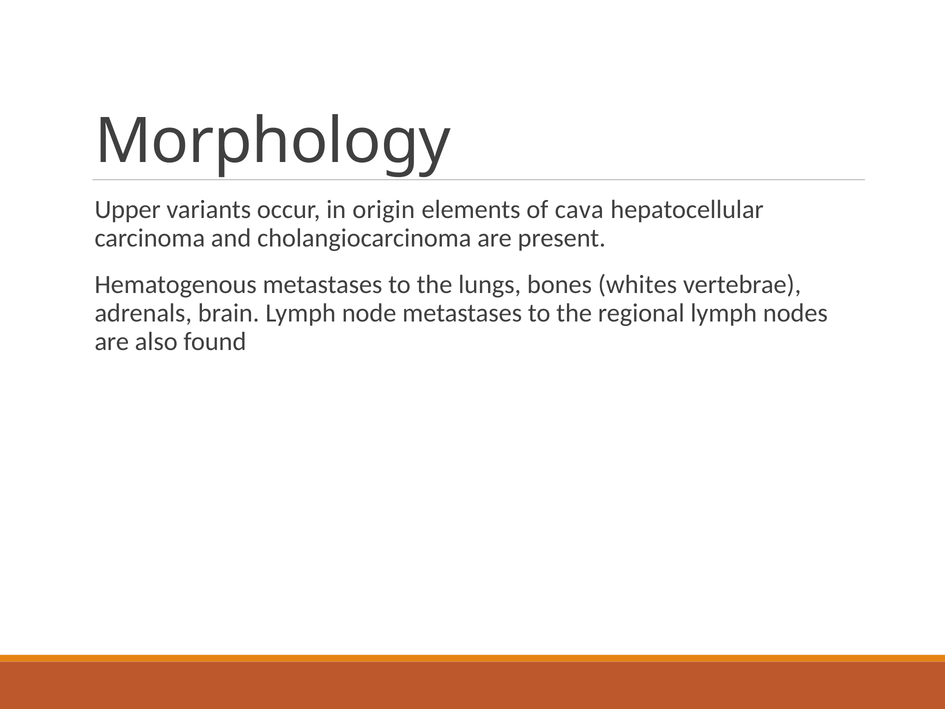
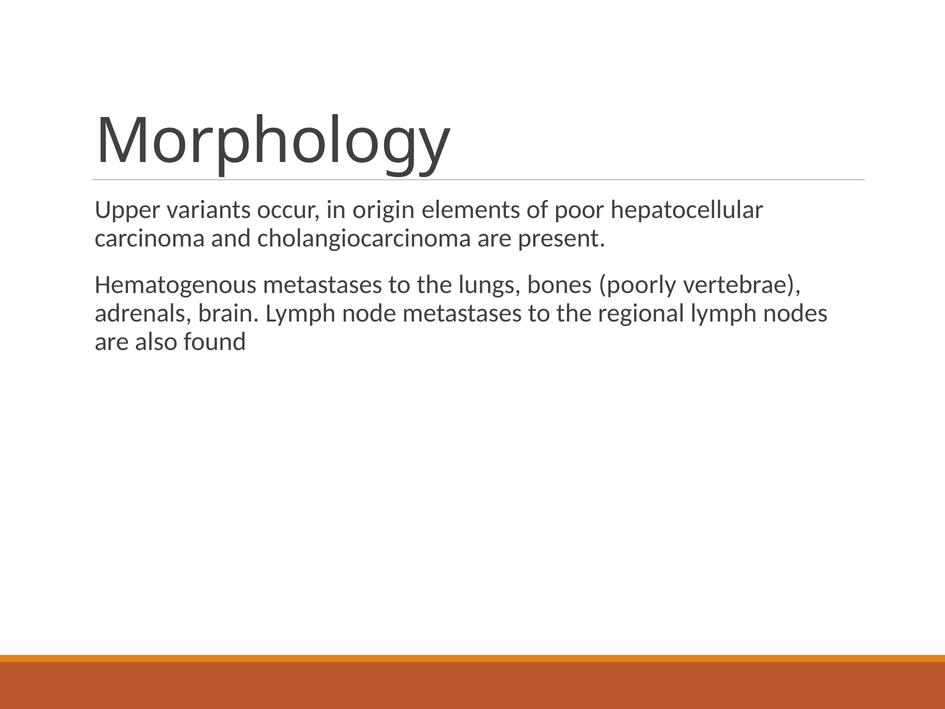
cava: cava -> poor
whites: whites -> poorly
